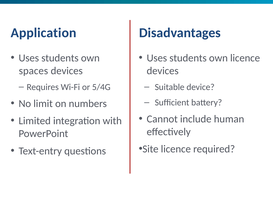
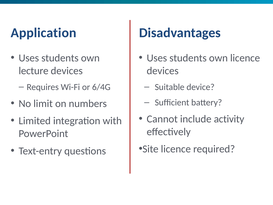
spaces: spaces -> lecture
5/4G: 5/4G -> 6/4G
human: human -> activity
